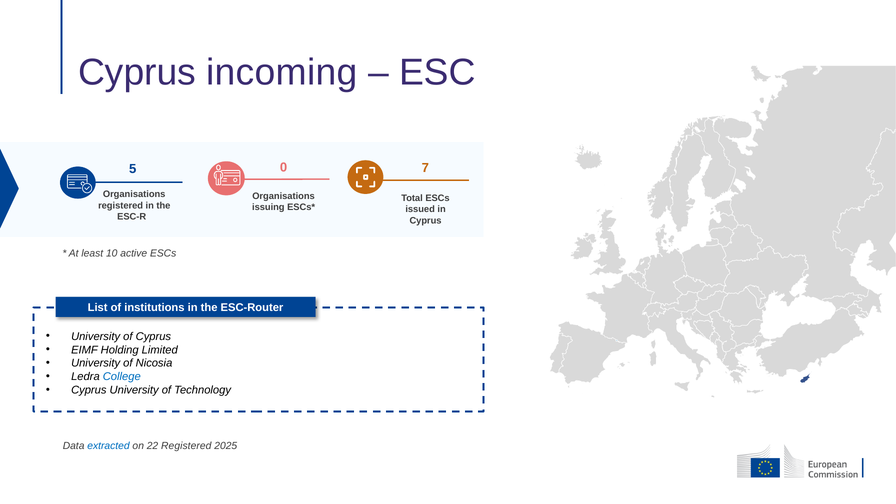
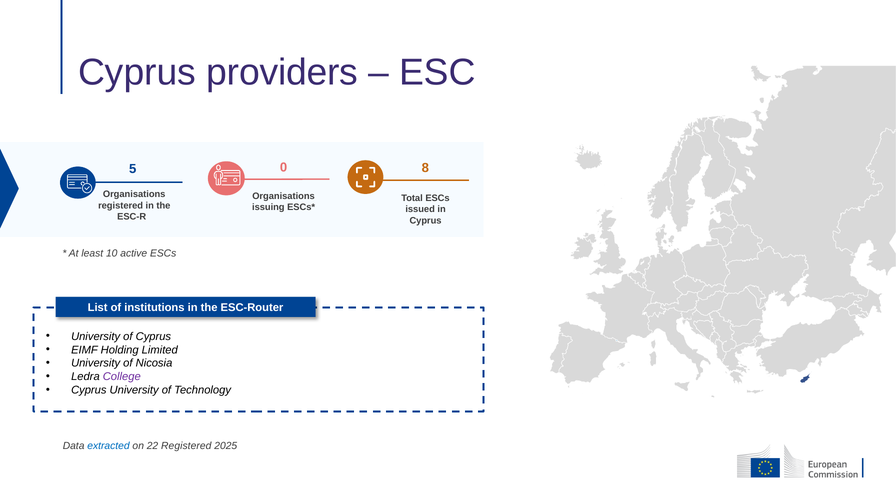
incoming: incoming -> providers
7: 7 -> 8
College colour: blue -> purple
